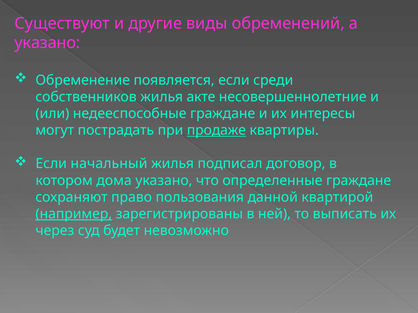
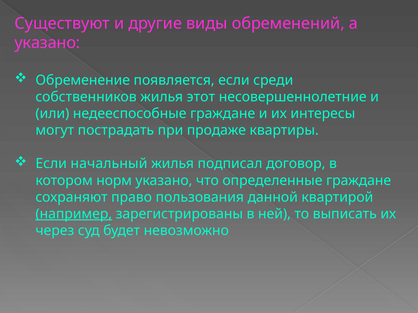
акте: акте -> этот
продаже underline: present -> none
дома: дома -> норм
